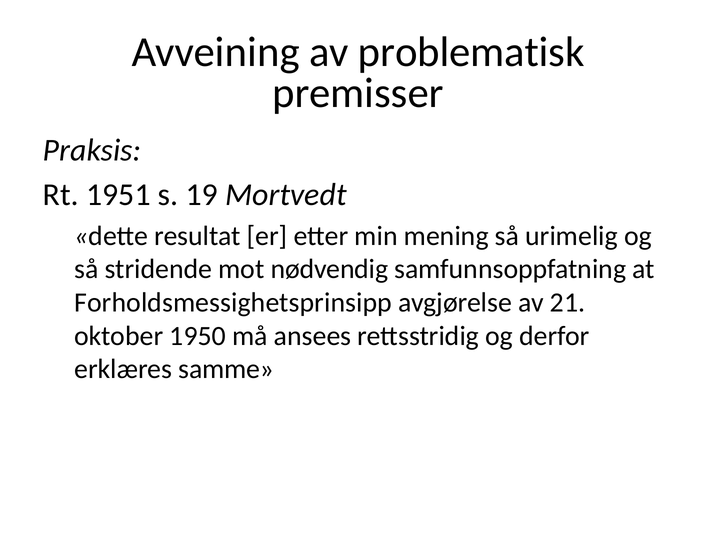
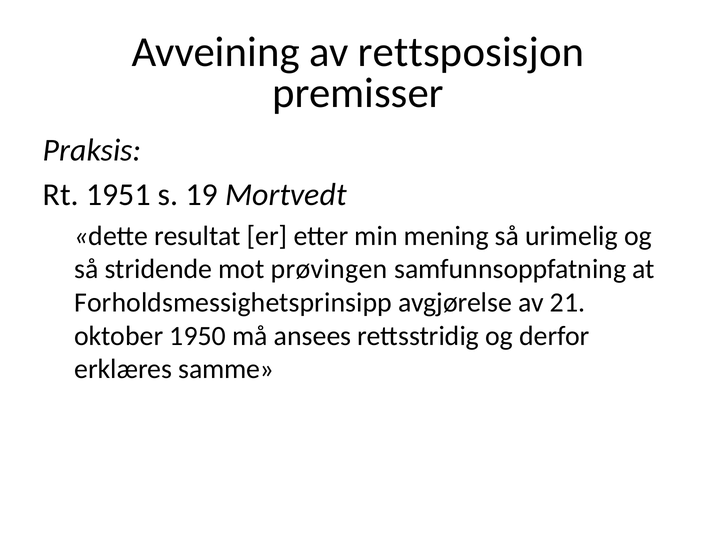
problematisk: problematisk -> rettsposisjon
nødvendig: nødvendig -> prøvingen
